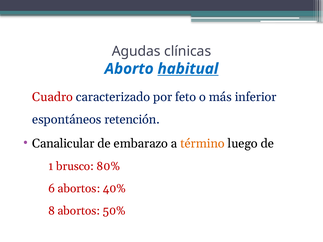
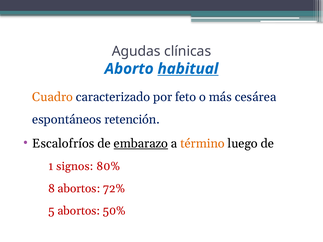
Cuadro colour: red -> orange
inferior: inferior -> cesárea
Canalicular: Canalicular -> Escalofríos
embarazo underline: none -> present
brusco: brusco -> signos
6: 6 -> 8
40%: 40% -> 72%
8: 8 -> 5
